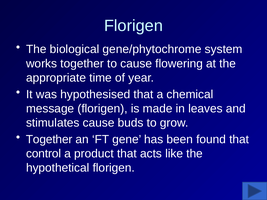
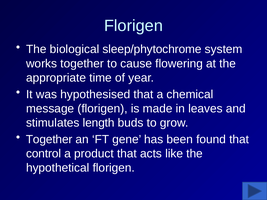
gene/phytochrome: gene/phytochrome -> sleep/phytochrome
stimulates cause: cause -> length
